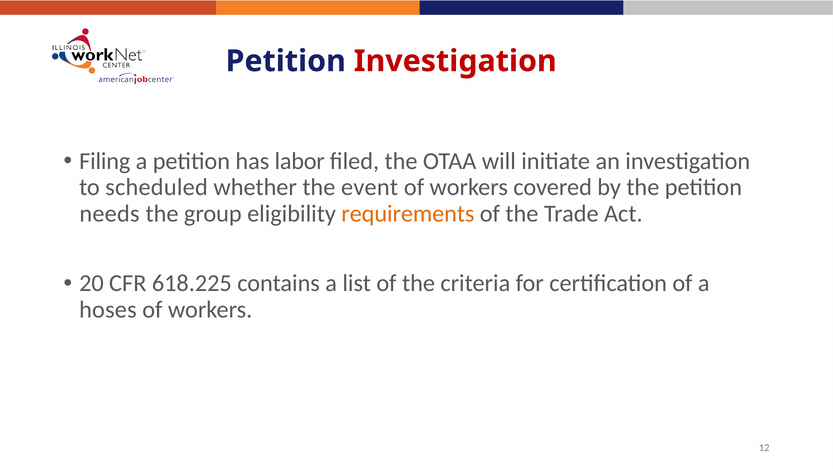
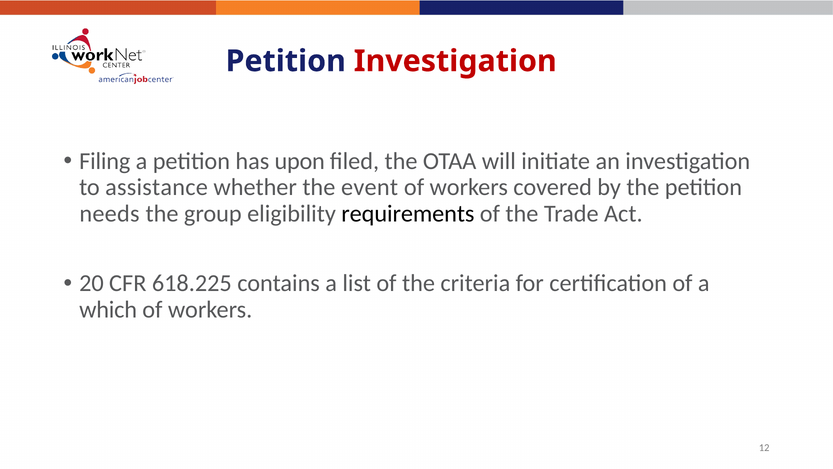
labor: labor -> upon
scheduled: scheduled -> assistance
requirements colour: orange -> black
hoses: hoses -> which
